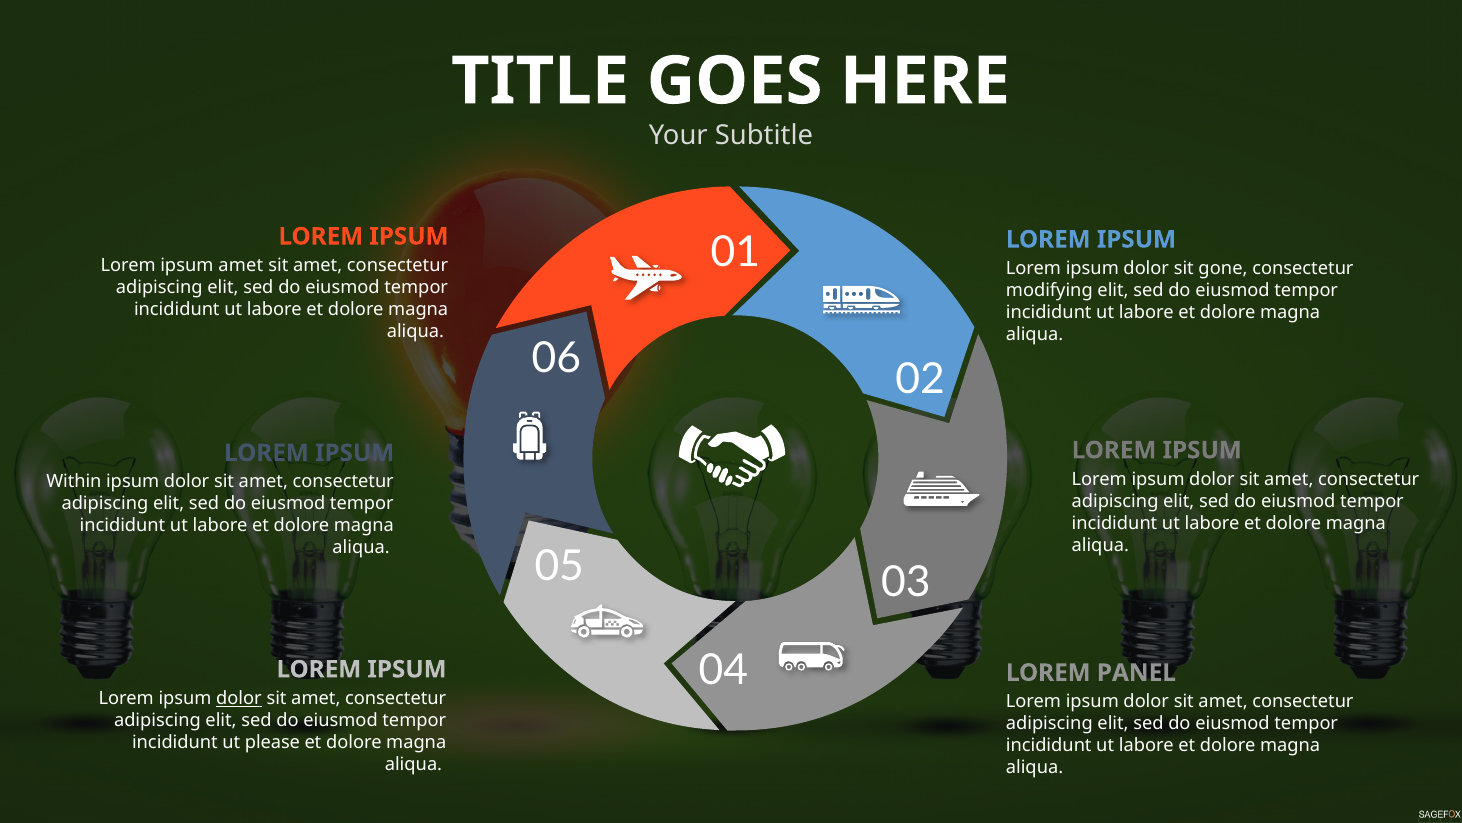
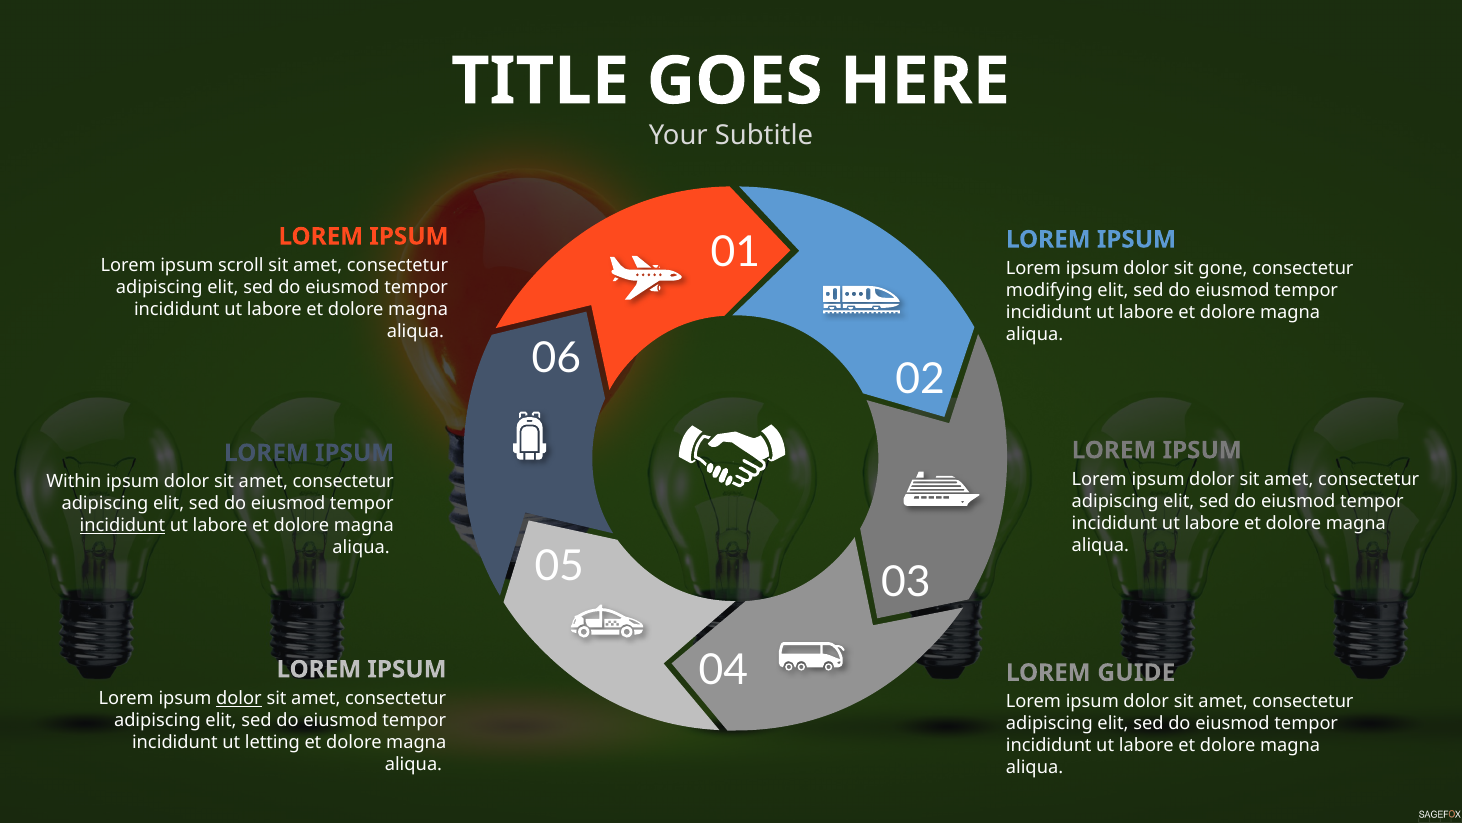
ipsum amet: amet -> scroll
incididunt at (123, 525) underline: none -> present
PANEL: PANEL -> GUIDE
please: please -> letting
